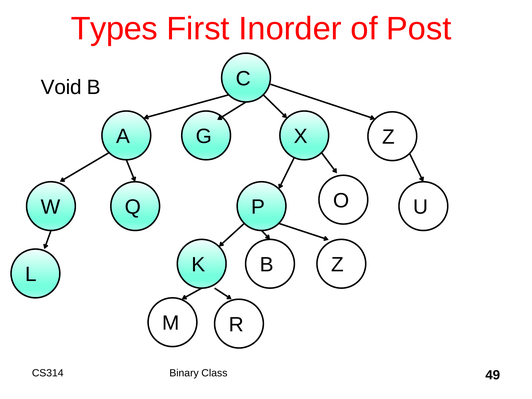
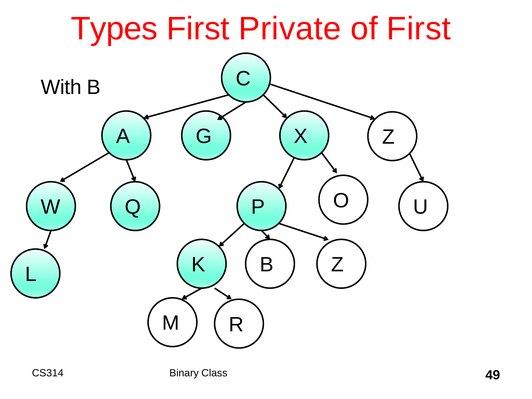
Inorder: Inorder -> Private
of Post: Post -> First
Void: Void -> With
